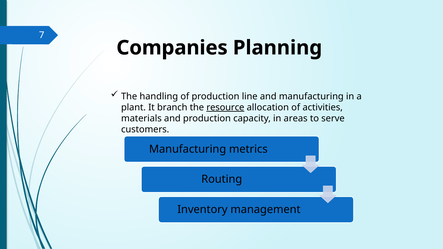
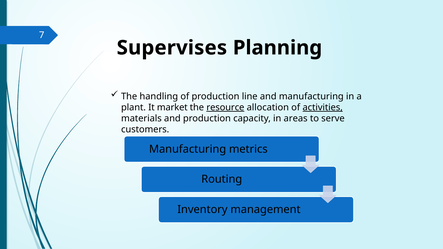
Companies: Companies -> Supervises
branch: branch -> market
activities underline: none -> present
